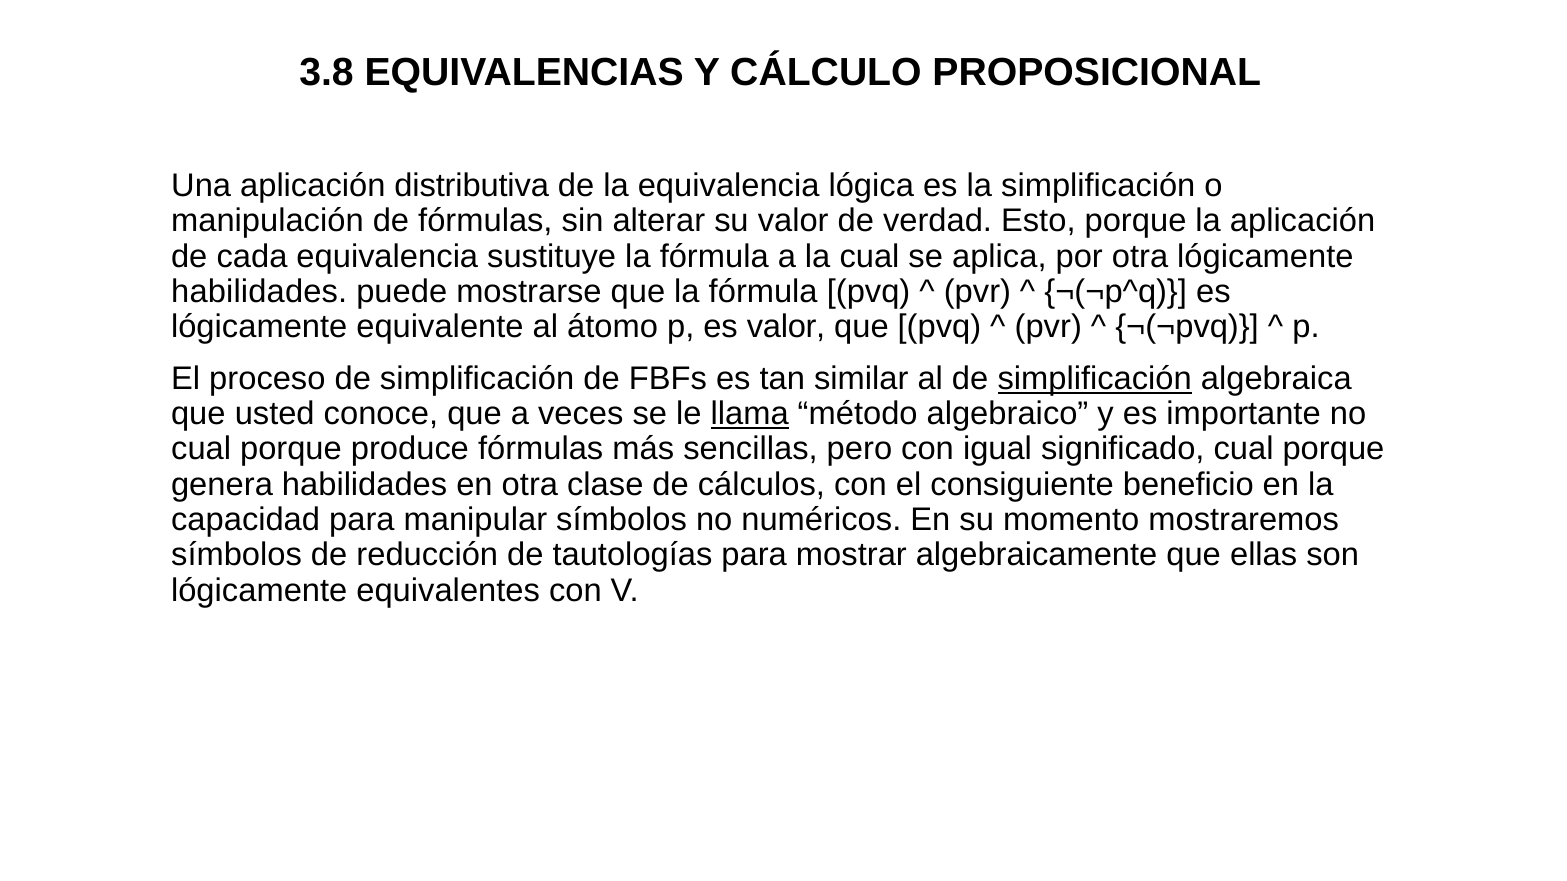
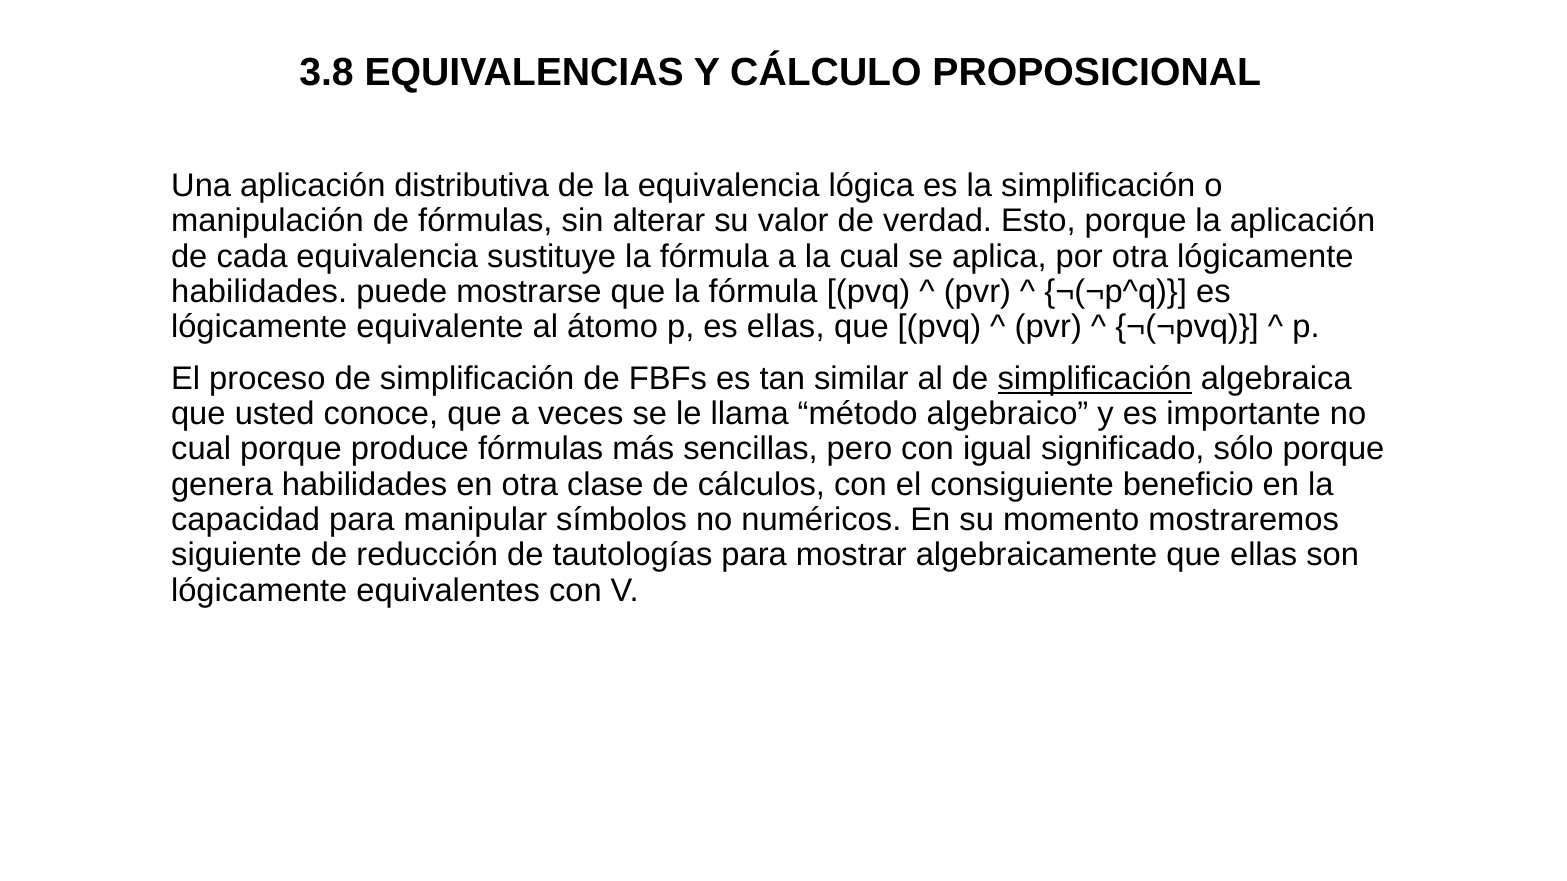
es valor: valor -> ellas
llama underline: present -> none
significado cual: cual -> sólo
símbolos at (237, 555): símbolos -> siguiente
